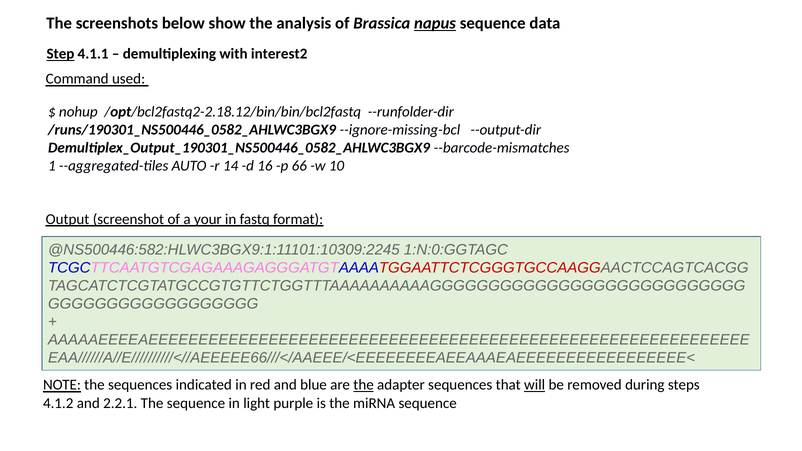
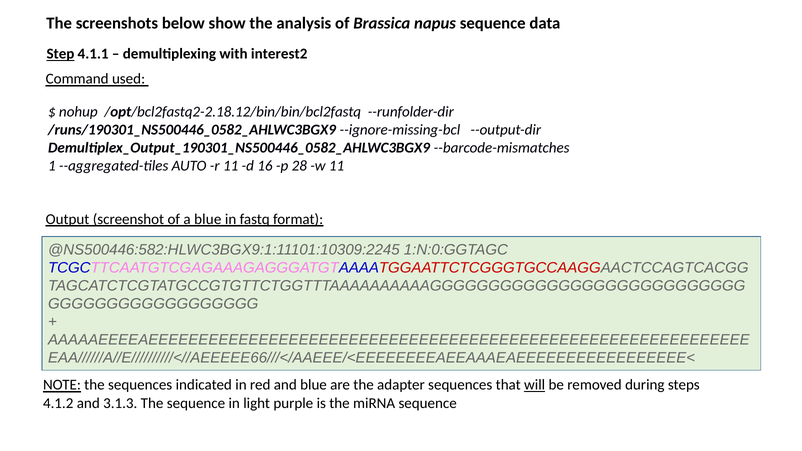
napus underline: present -> none
r 14: 14 -> 11
66: 66 -> 28
w 10: 10 -> 11
a your: your -> blue
the at (364, 385) underline: present -> none
2.2.1: 2.2.1 -> 3.1.3
